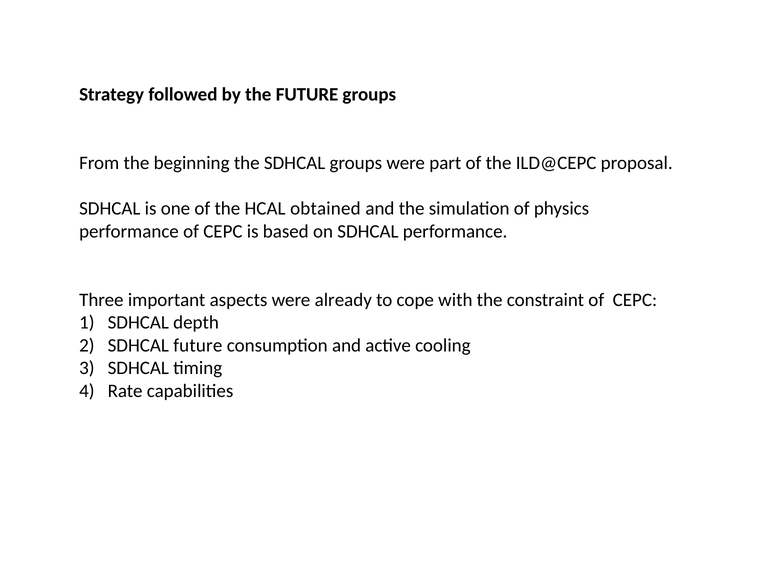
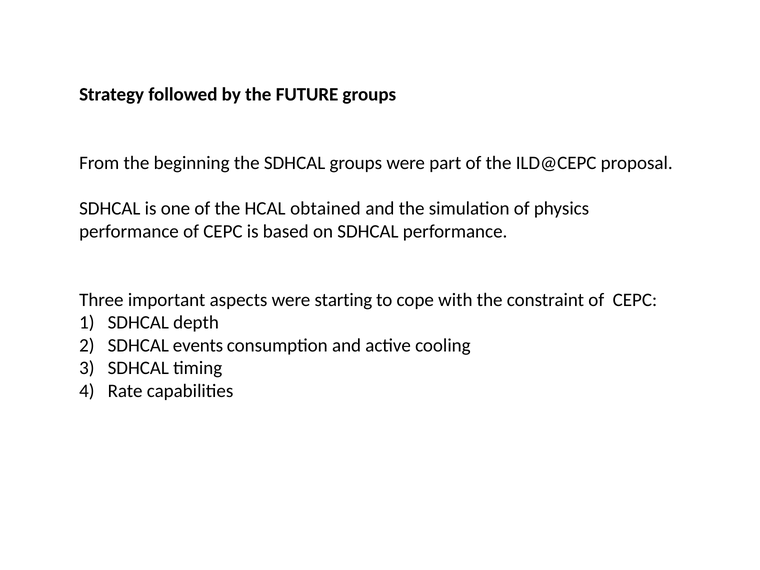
already: already -> starting
SDHCAL future: future -> events
